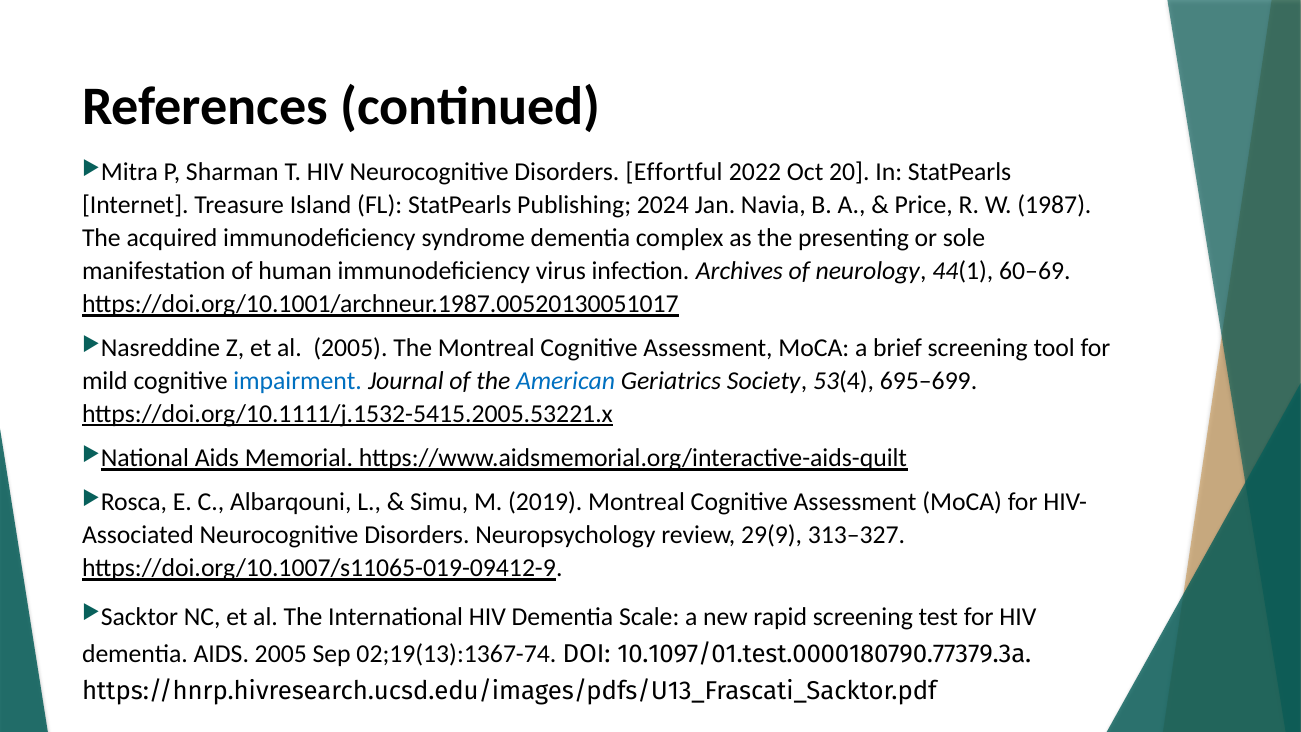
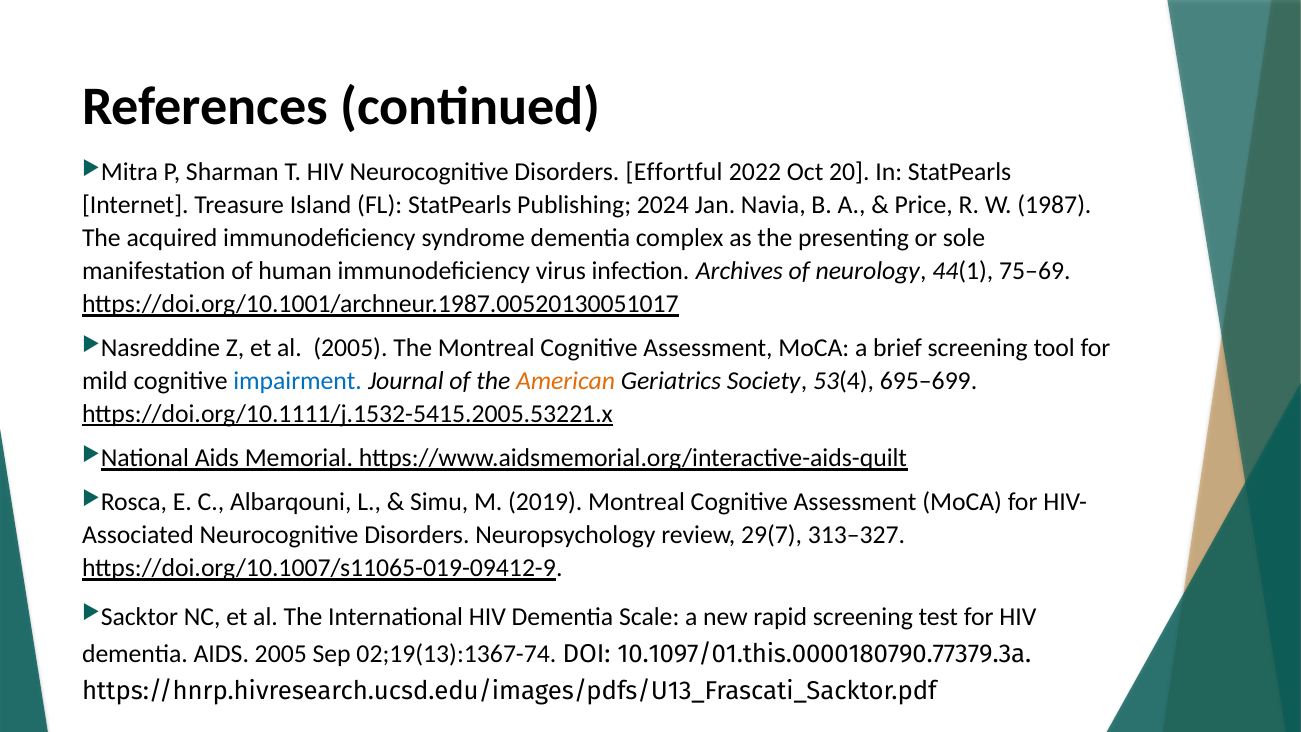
60–69: 60–69 -> 75–69
American colour: blue -> orange
29(9: 29(9 -> 29(7
10.1097/01.test.0000180790.77379.3a: 10.1097/01.test.0000180790.77379.3a -> 10.1097/01.this.0000180790.77379.3a
